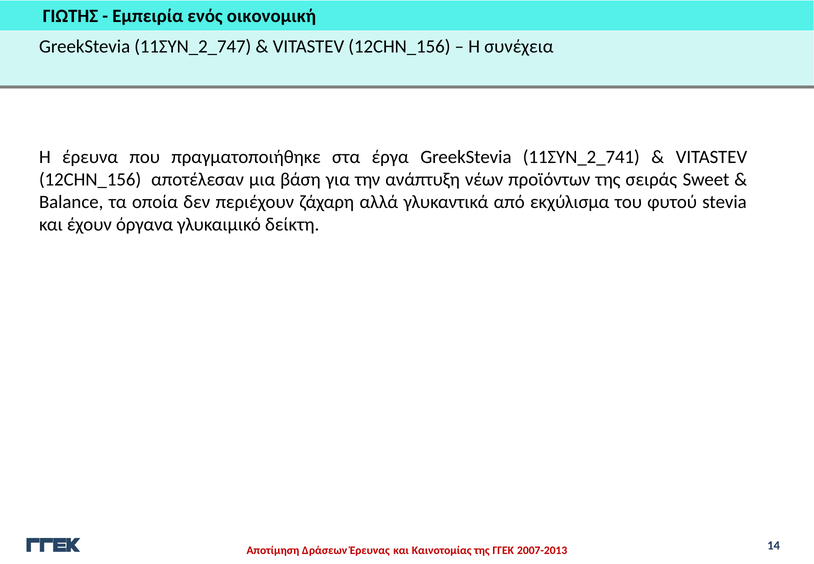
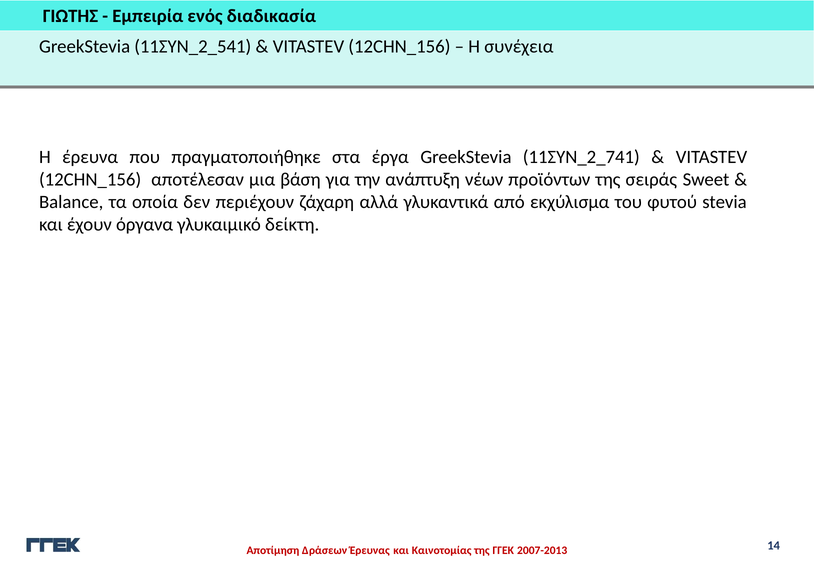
οικονομική: οικονομική -> διαδικασία
11ΣΥΝ_2_747: 11ΣΥΝ_2_747 -> 11ΣΥΝ_2_541
